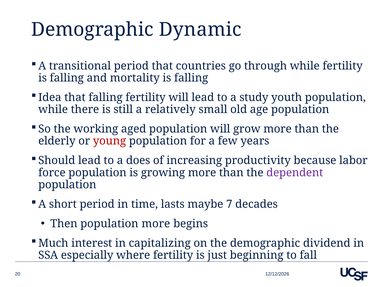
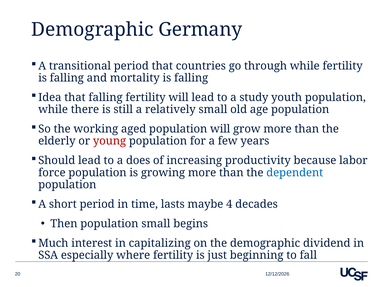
Dynamic: Dynamic -> Germany
dependent colour: purple -> blue
7: 7 -> 4
population more: more -> small
